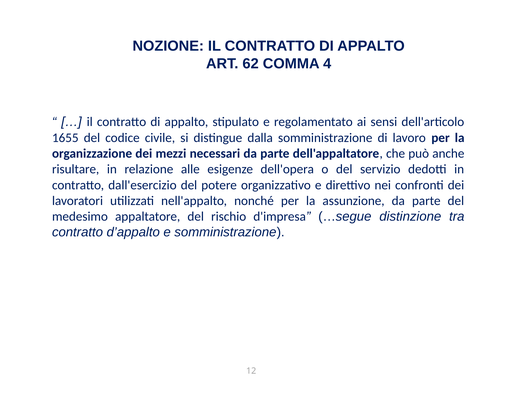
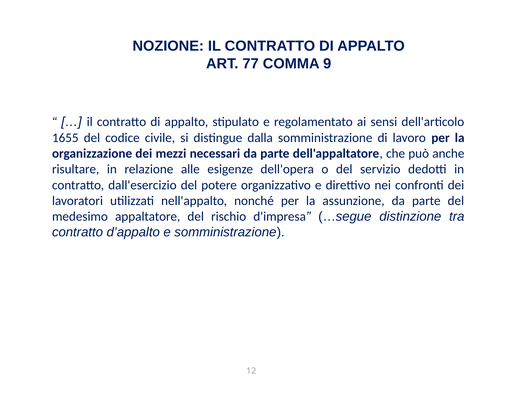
62: 62 -> 77
4: 4 -> 9
